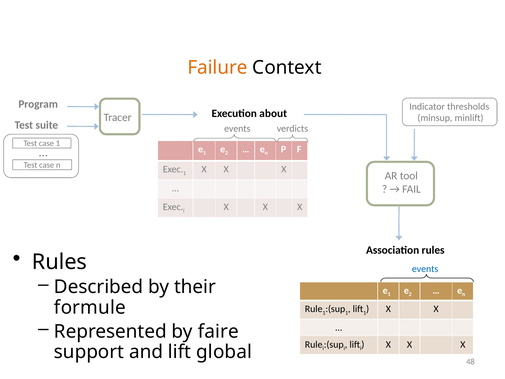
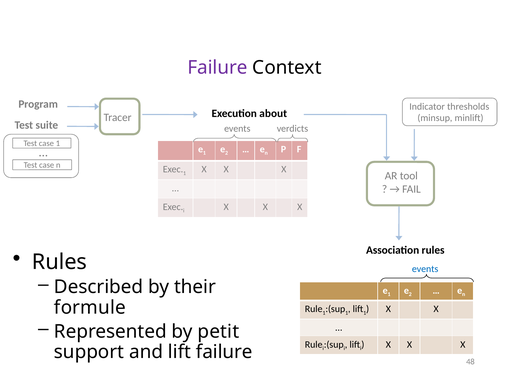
Failure at (217, 67) colour: orange -> purple
faire: faire -> petit
lift global: global -> failure
